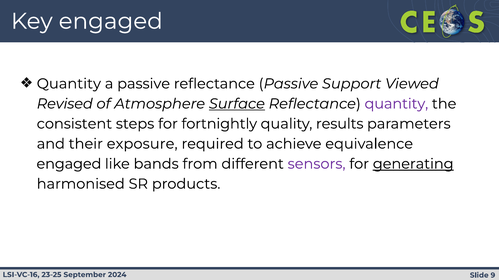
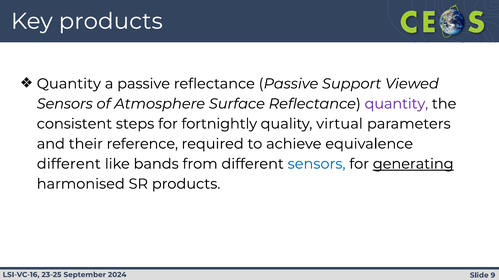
Key engaged: engaged -> products
Revised at (65, 104): Revised -> Sensors
Surface underline: present -> none
results: results -> virtual
exposure: exposure -> reference
engaged at (69, 164): engaged -> different
sensors at (317, 164) colour: purple -> blue
